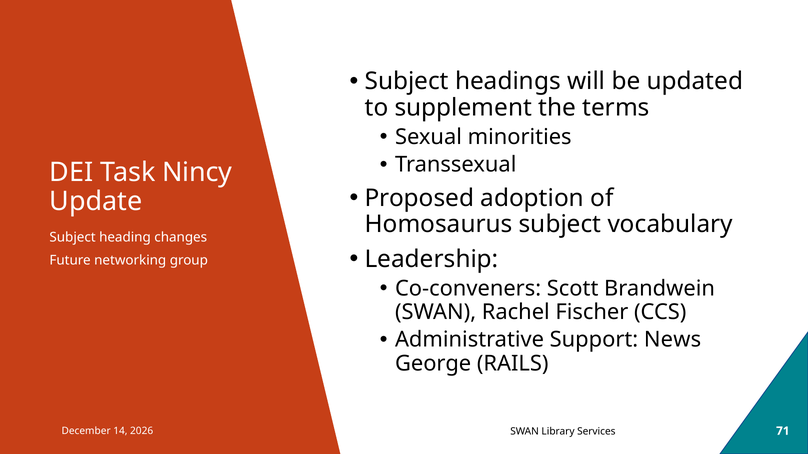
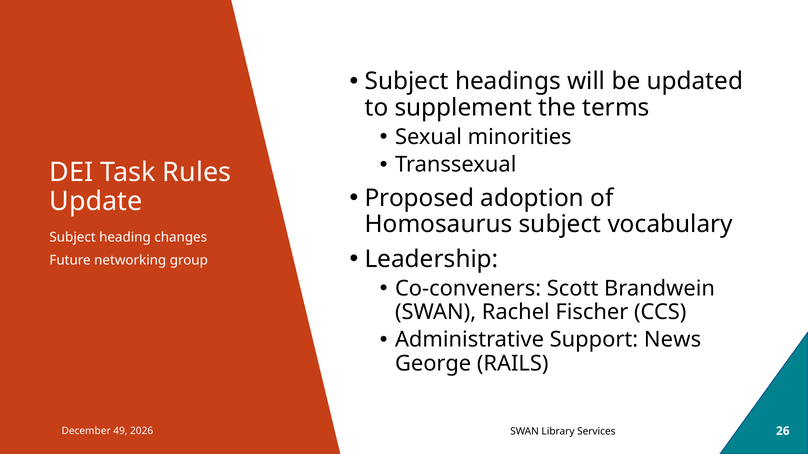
Nincy: Nincy -> Rules
14: 14 -> 49
71: 71 -> 26
